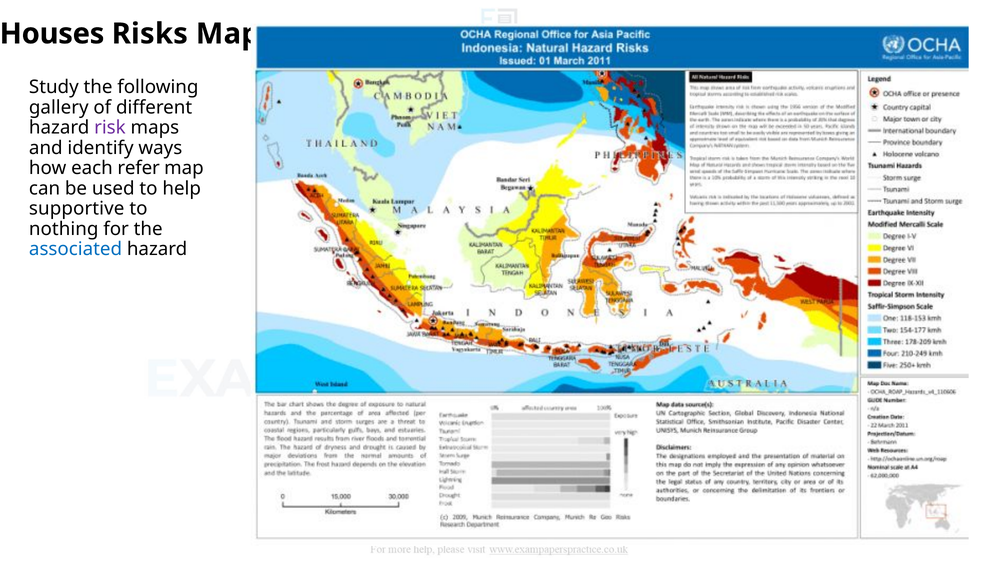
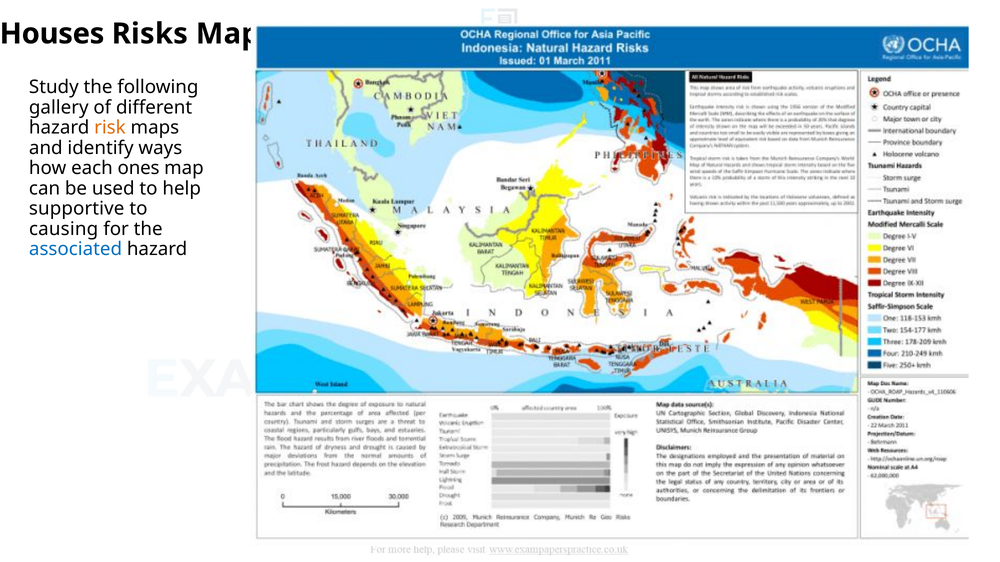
risk colour: purple -> orange
refer: refer -> ones
nothing: nothing -> causing
